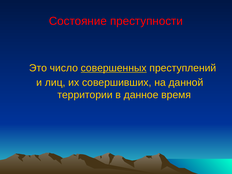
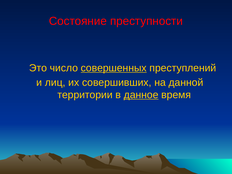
данное underline: none -> present
